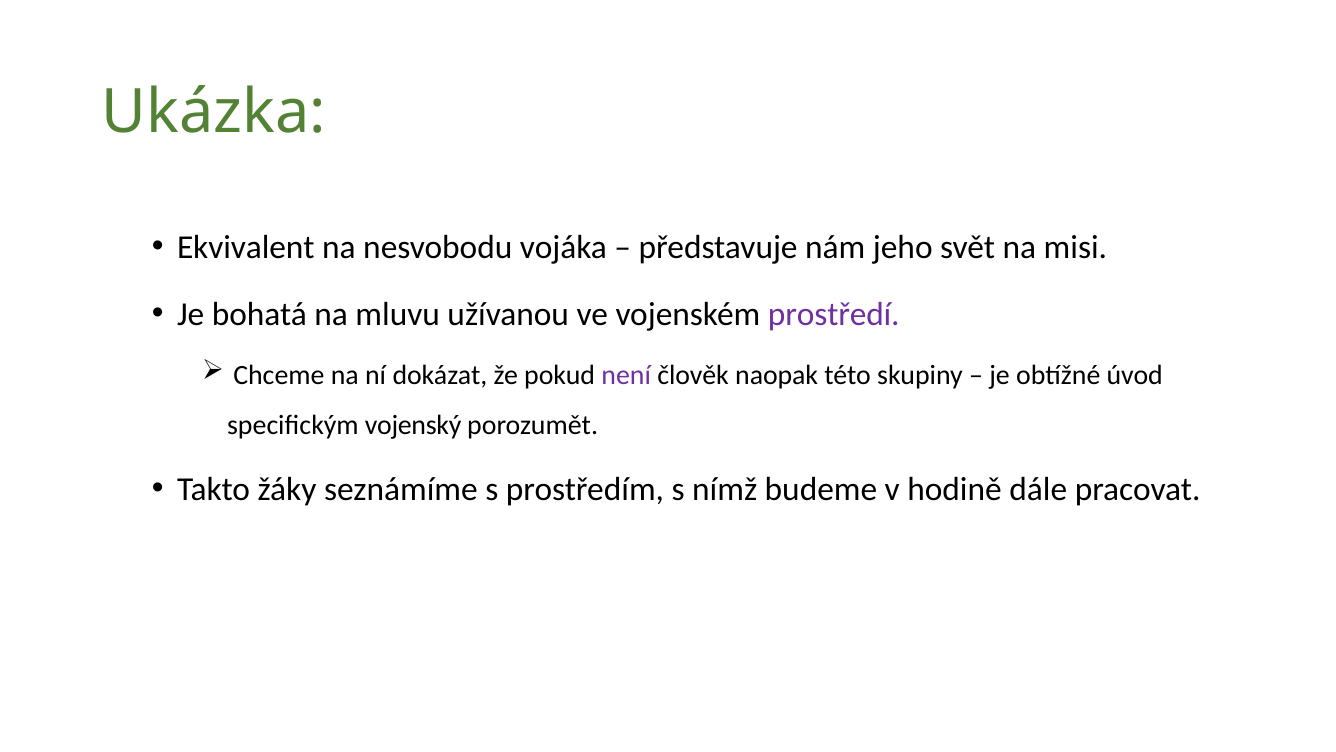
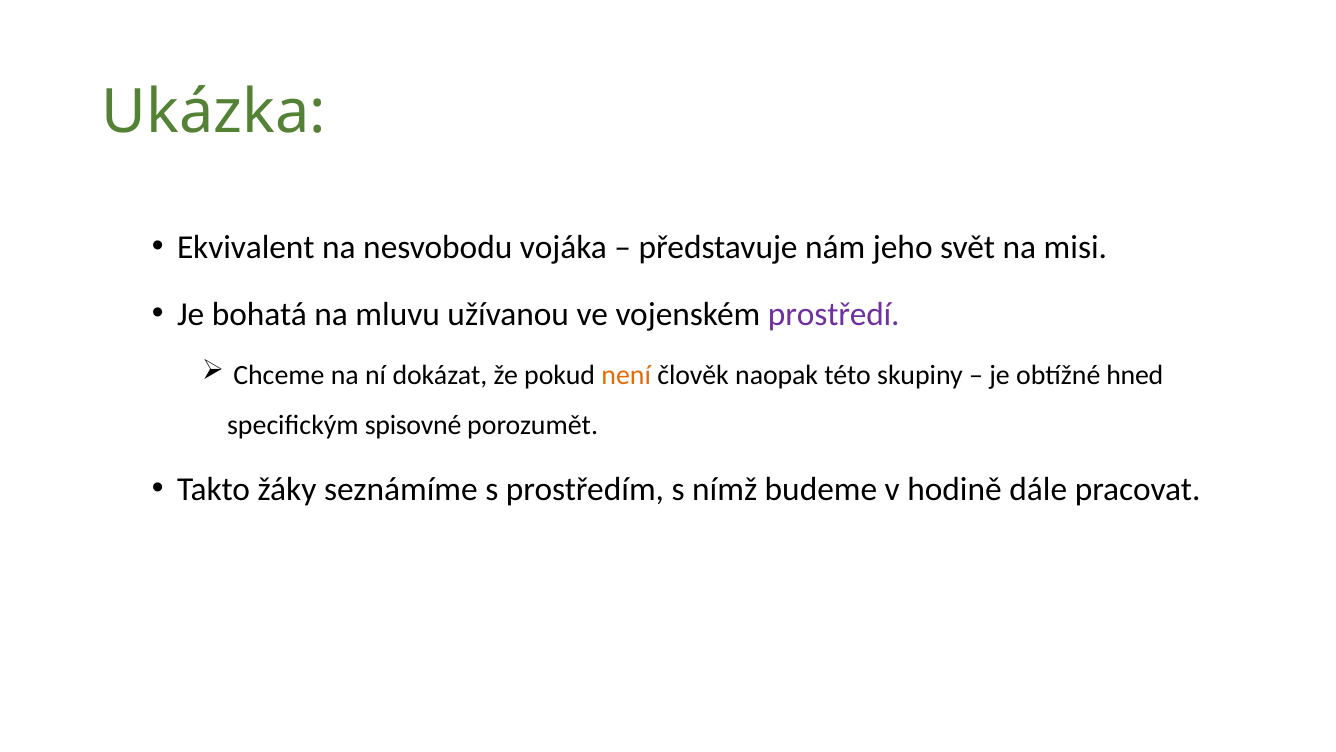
není colour: purple -> orange
úvod: úvod -> hned
vojenský: vojenský -> spisovné
